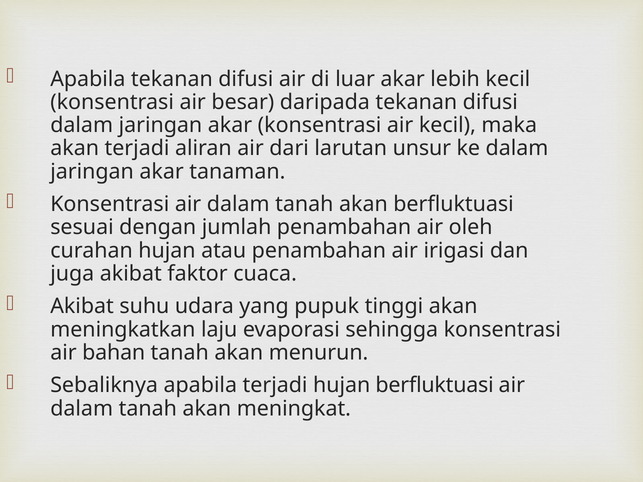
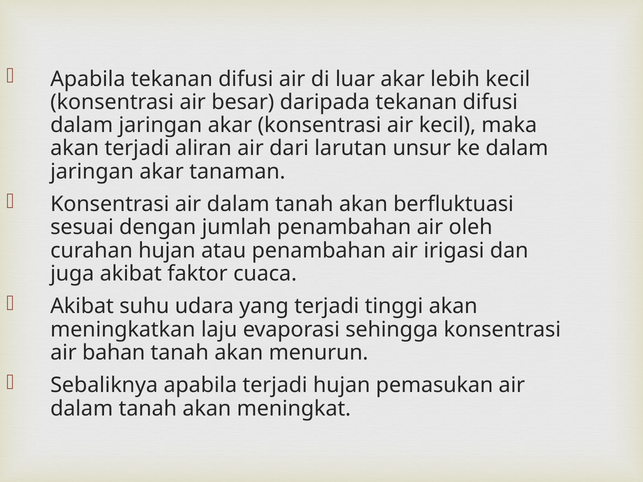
yang pupuk: pupuk -> terjadi
hujan berfluktuasi: berfluktuasi -> pemasukan
